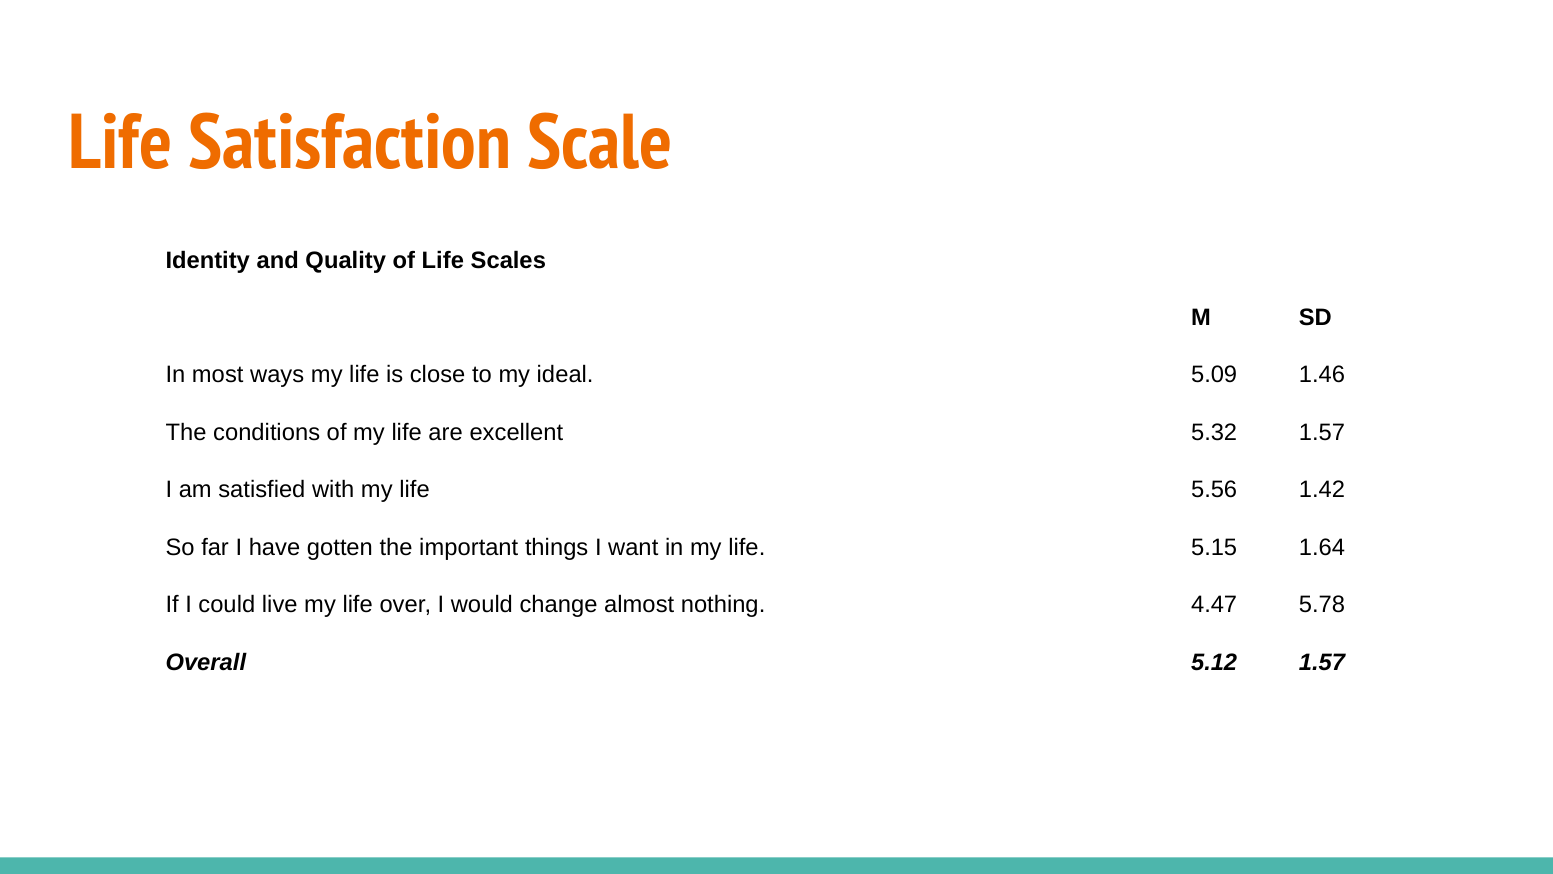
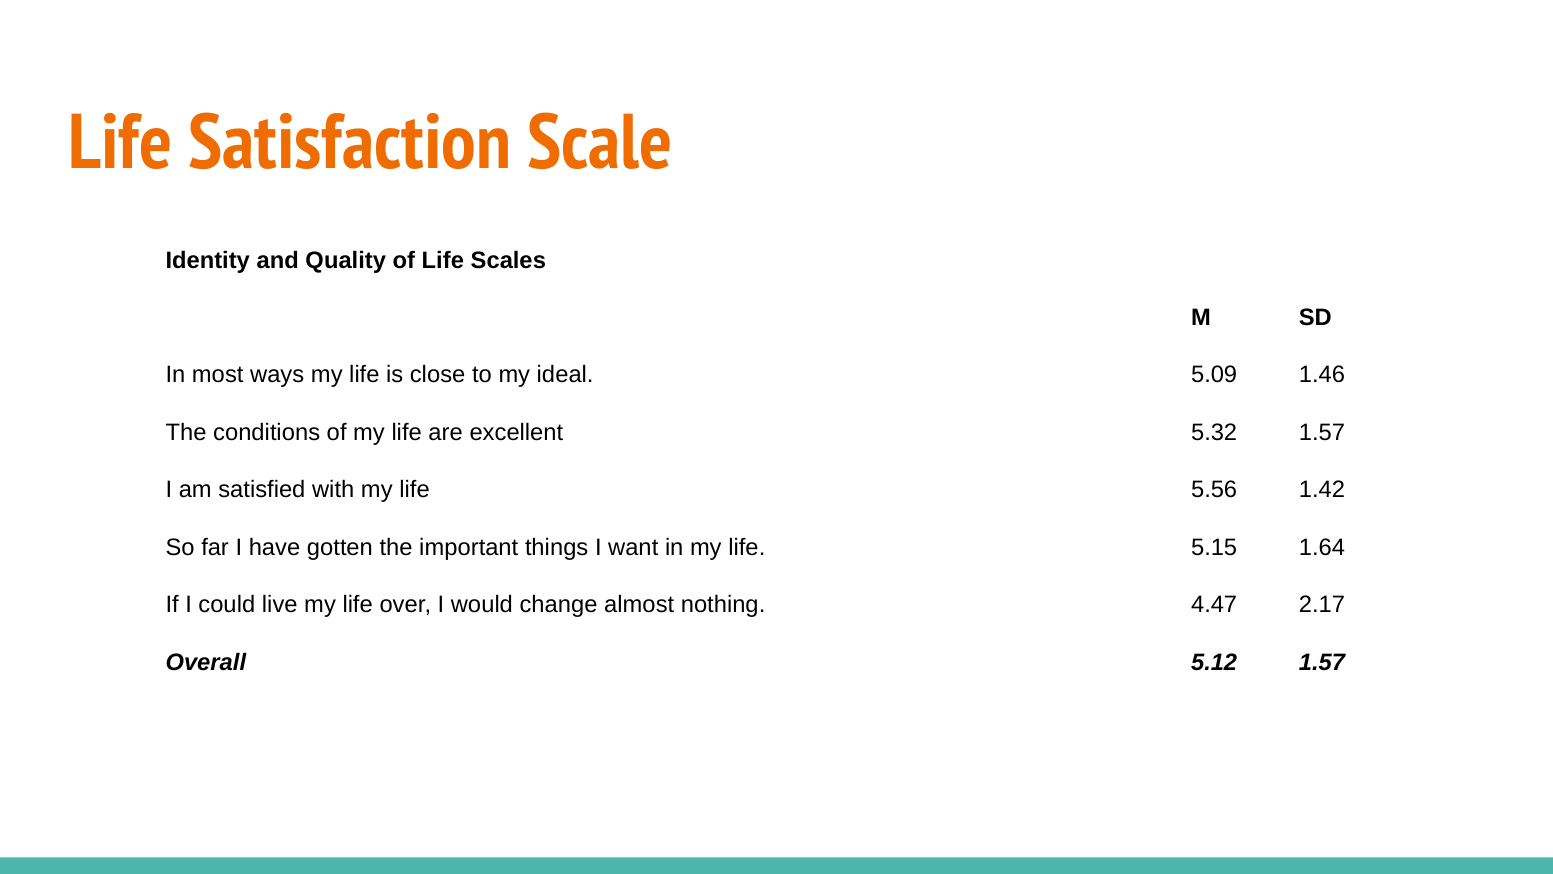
5.78: 5.78 -> 2.17
